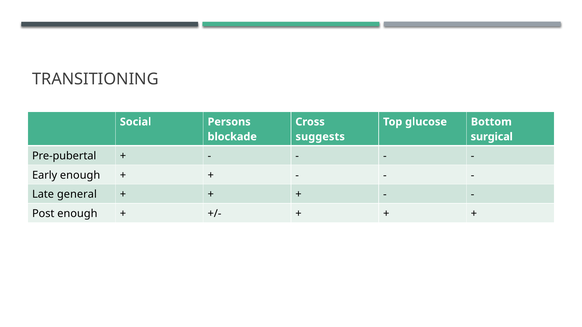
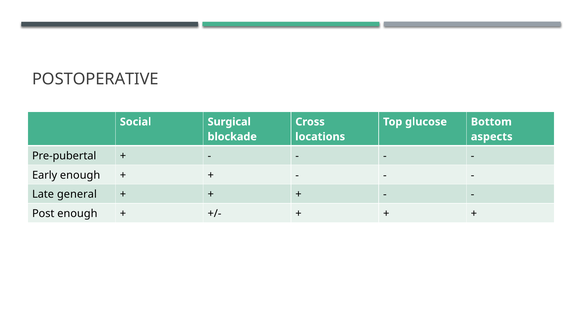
TRANSITIONING: TRANSITIONING -> POSTOPERATIVE
Persons: Persons -> Surgical
suggests: suggests -> locations
surgical: surgical -> aspects
